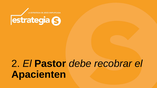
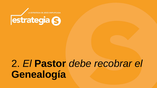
Apacienten: Apacienten -> Genealogía
